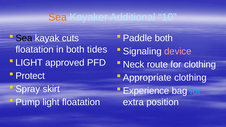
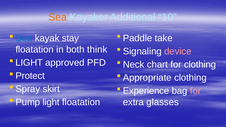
Sea at (24, 38) colour: black -> blue
cuts: cuts -> stay
Paddle both: both -> take
tides: tides -> think
route: route -> chart
for at (195, 91) colour: light blue -> pink
position: position -> glasses
